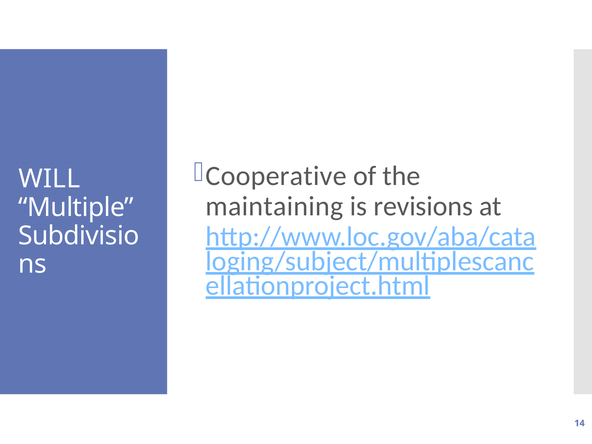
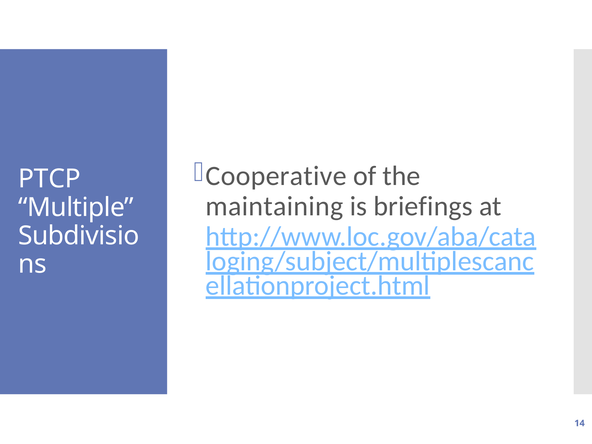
WILL: WILL -> PTCP
revisions: revisions -> briefings
